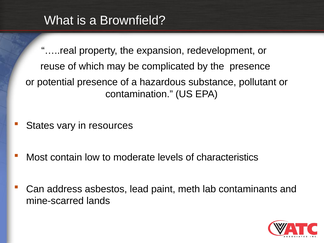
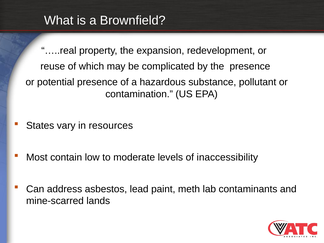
characteristics: characteristics -> inaccessibility
